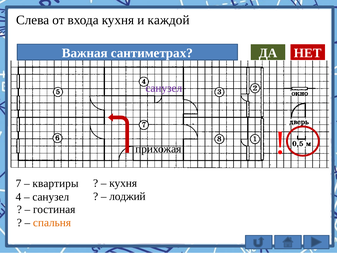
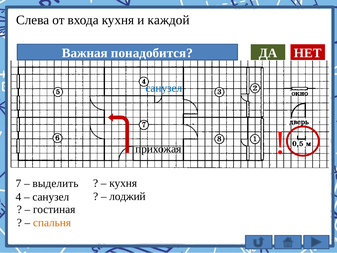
сантиметрах: сантиметрах -> понадобится
санузел at (164, 88) colour: purple -> blue
квартиры: квартиры -> выделить
